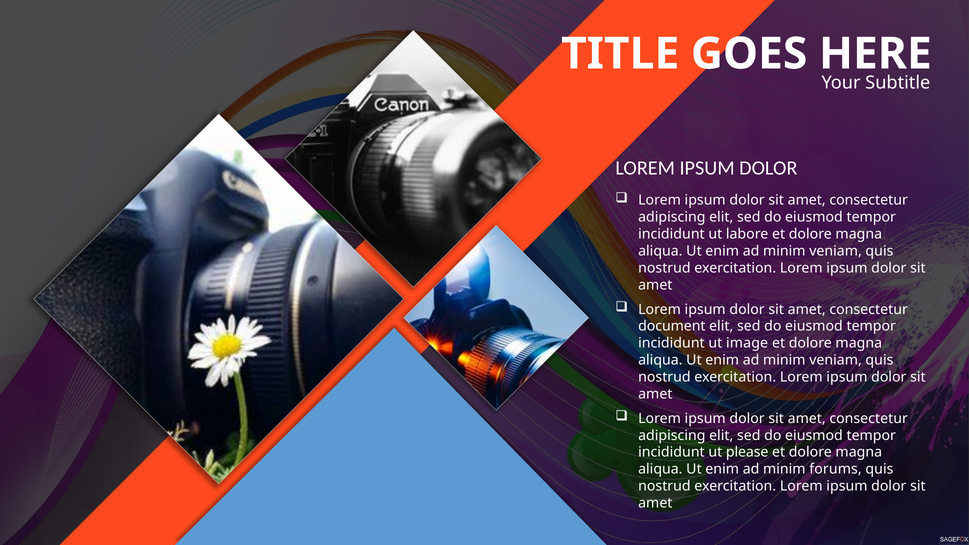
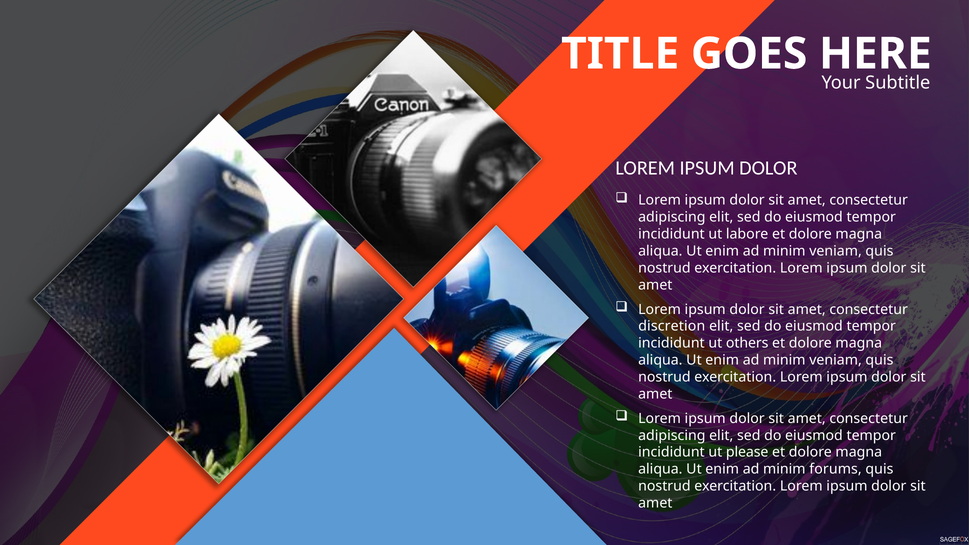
document: document -> discretion
image: image -> others
